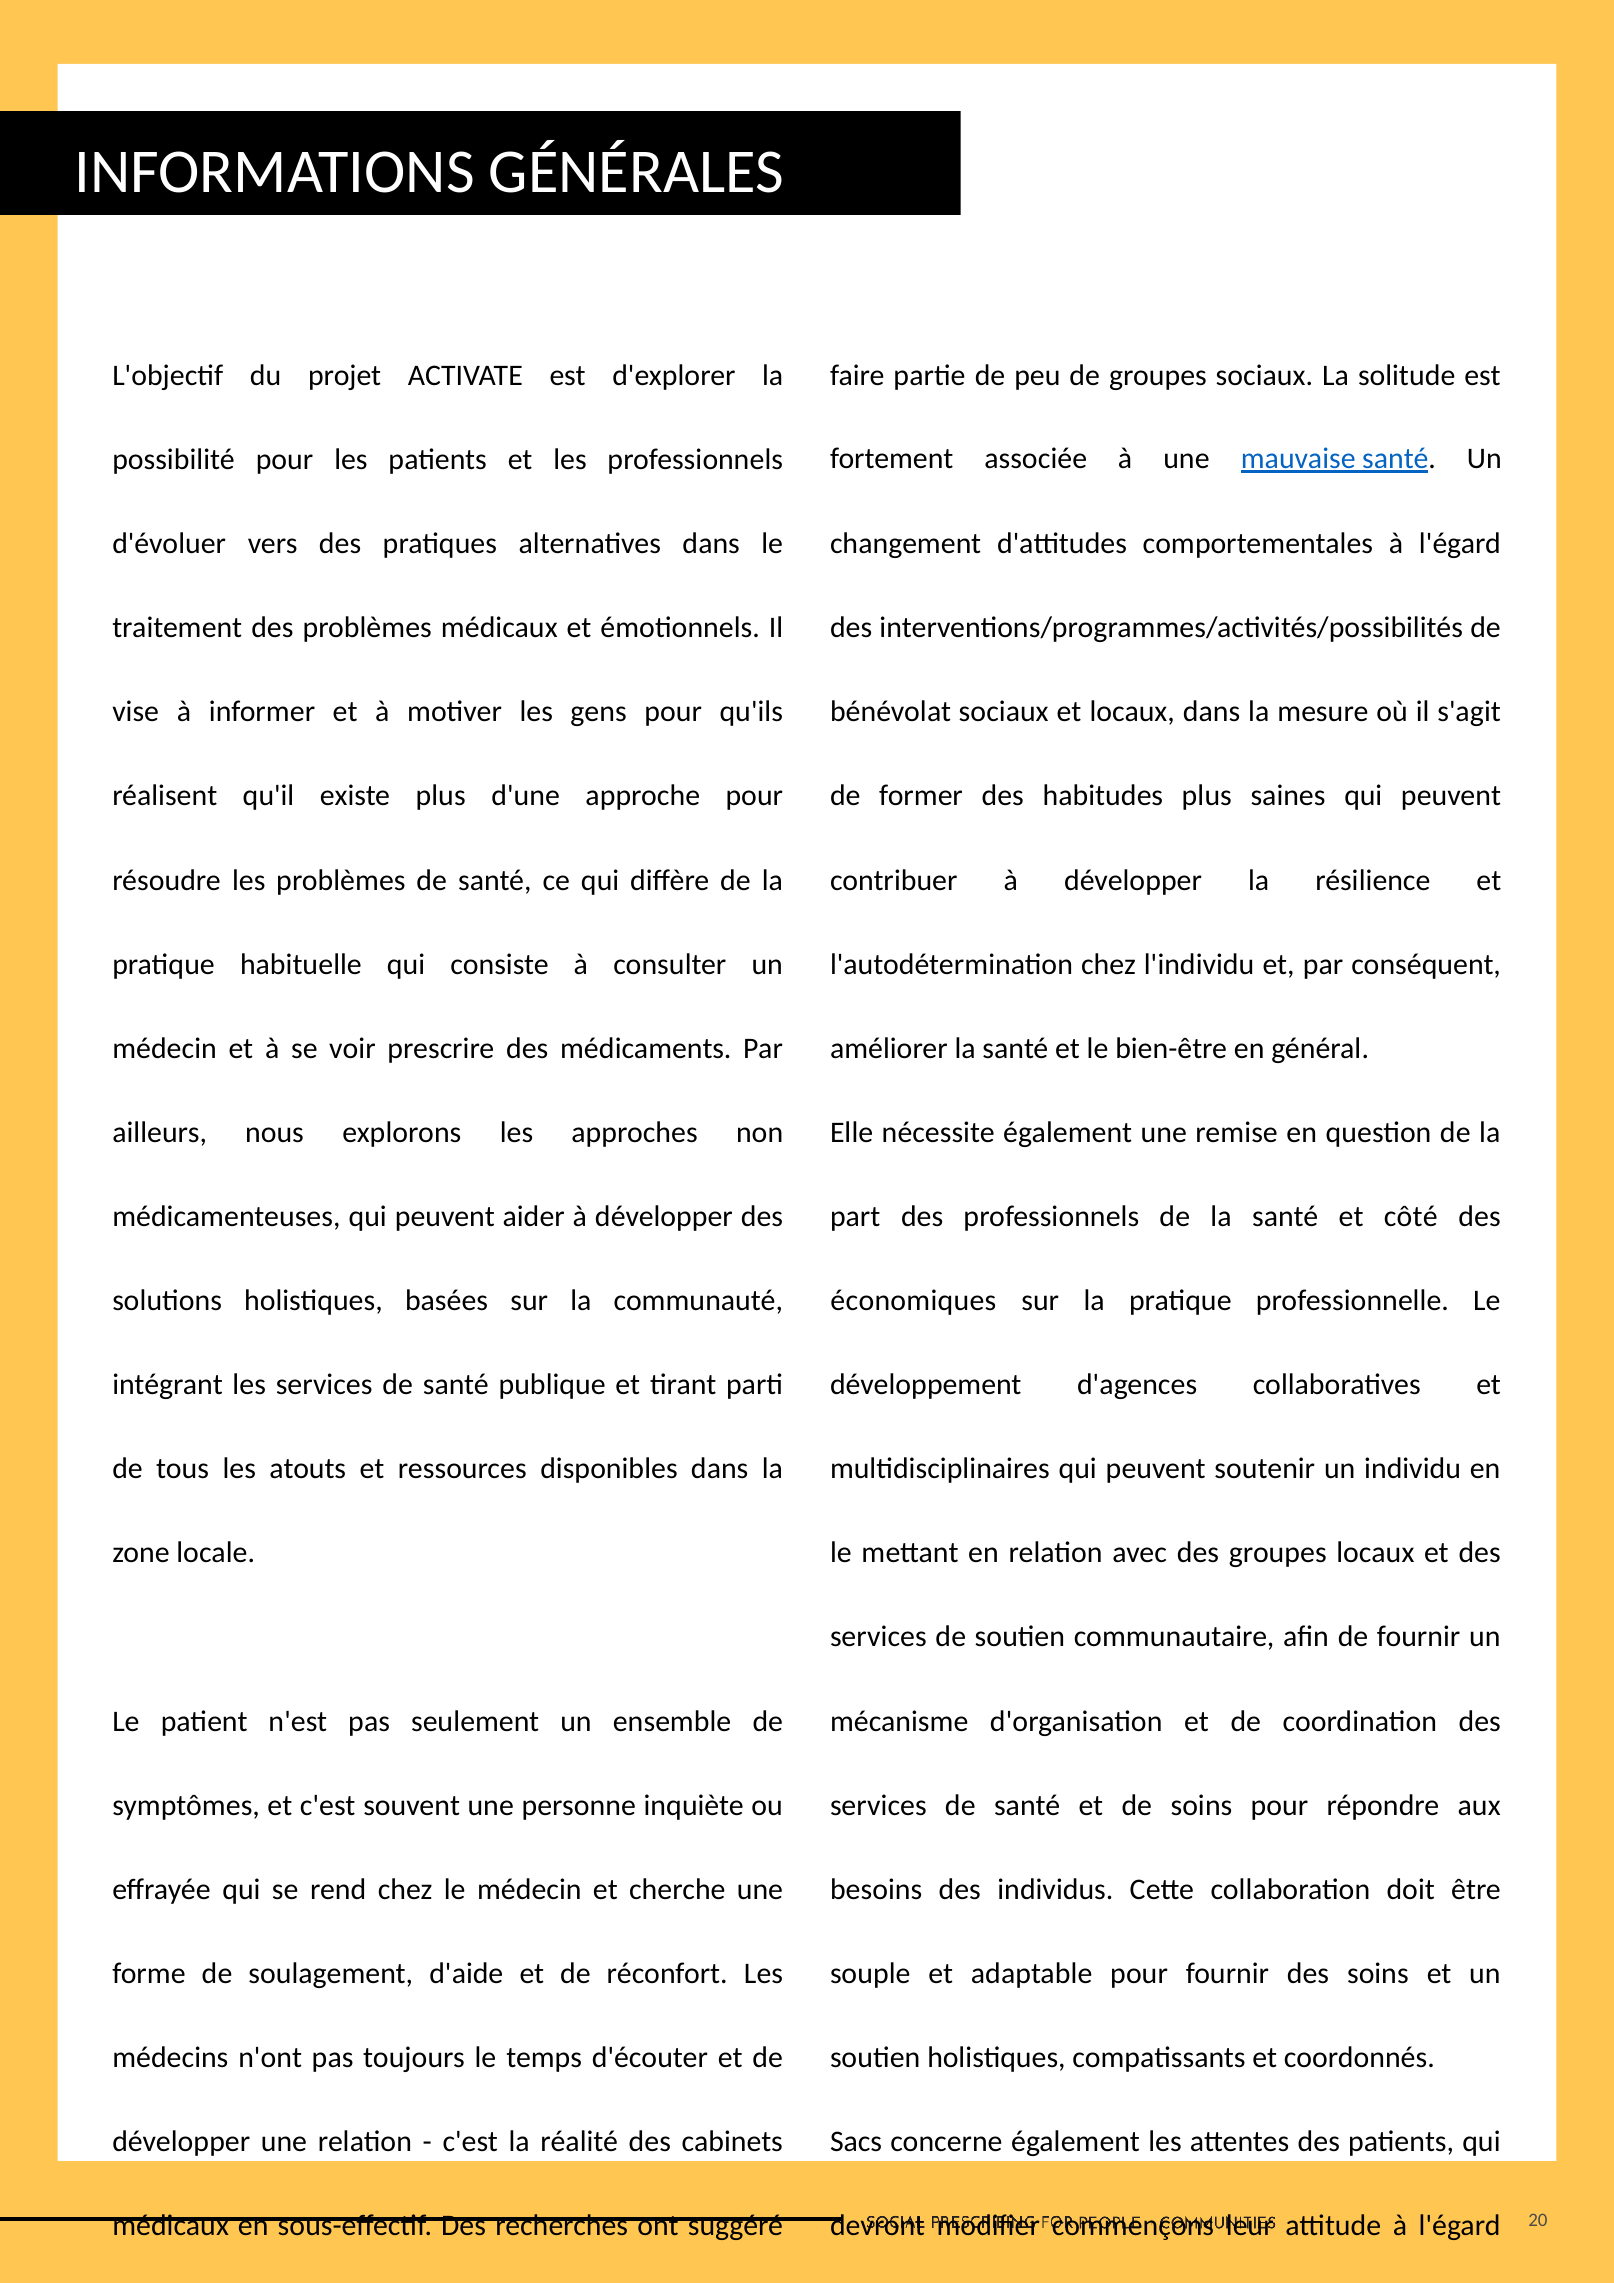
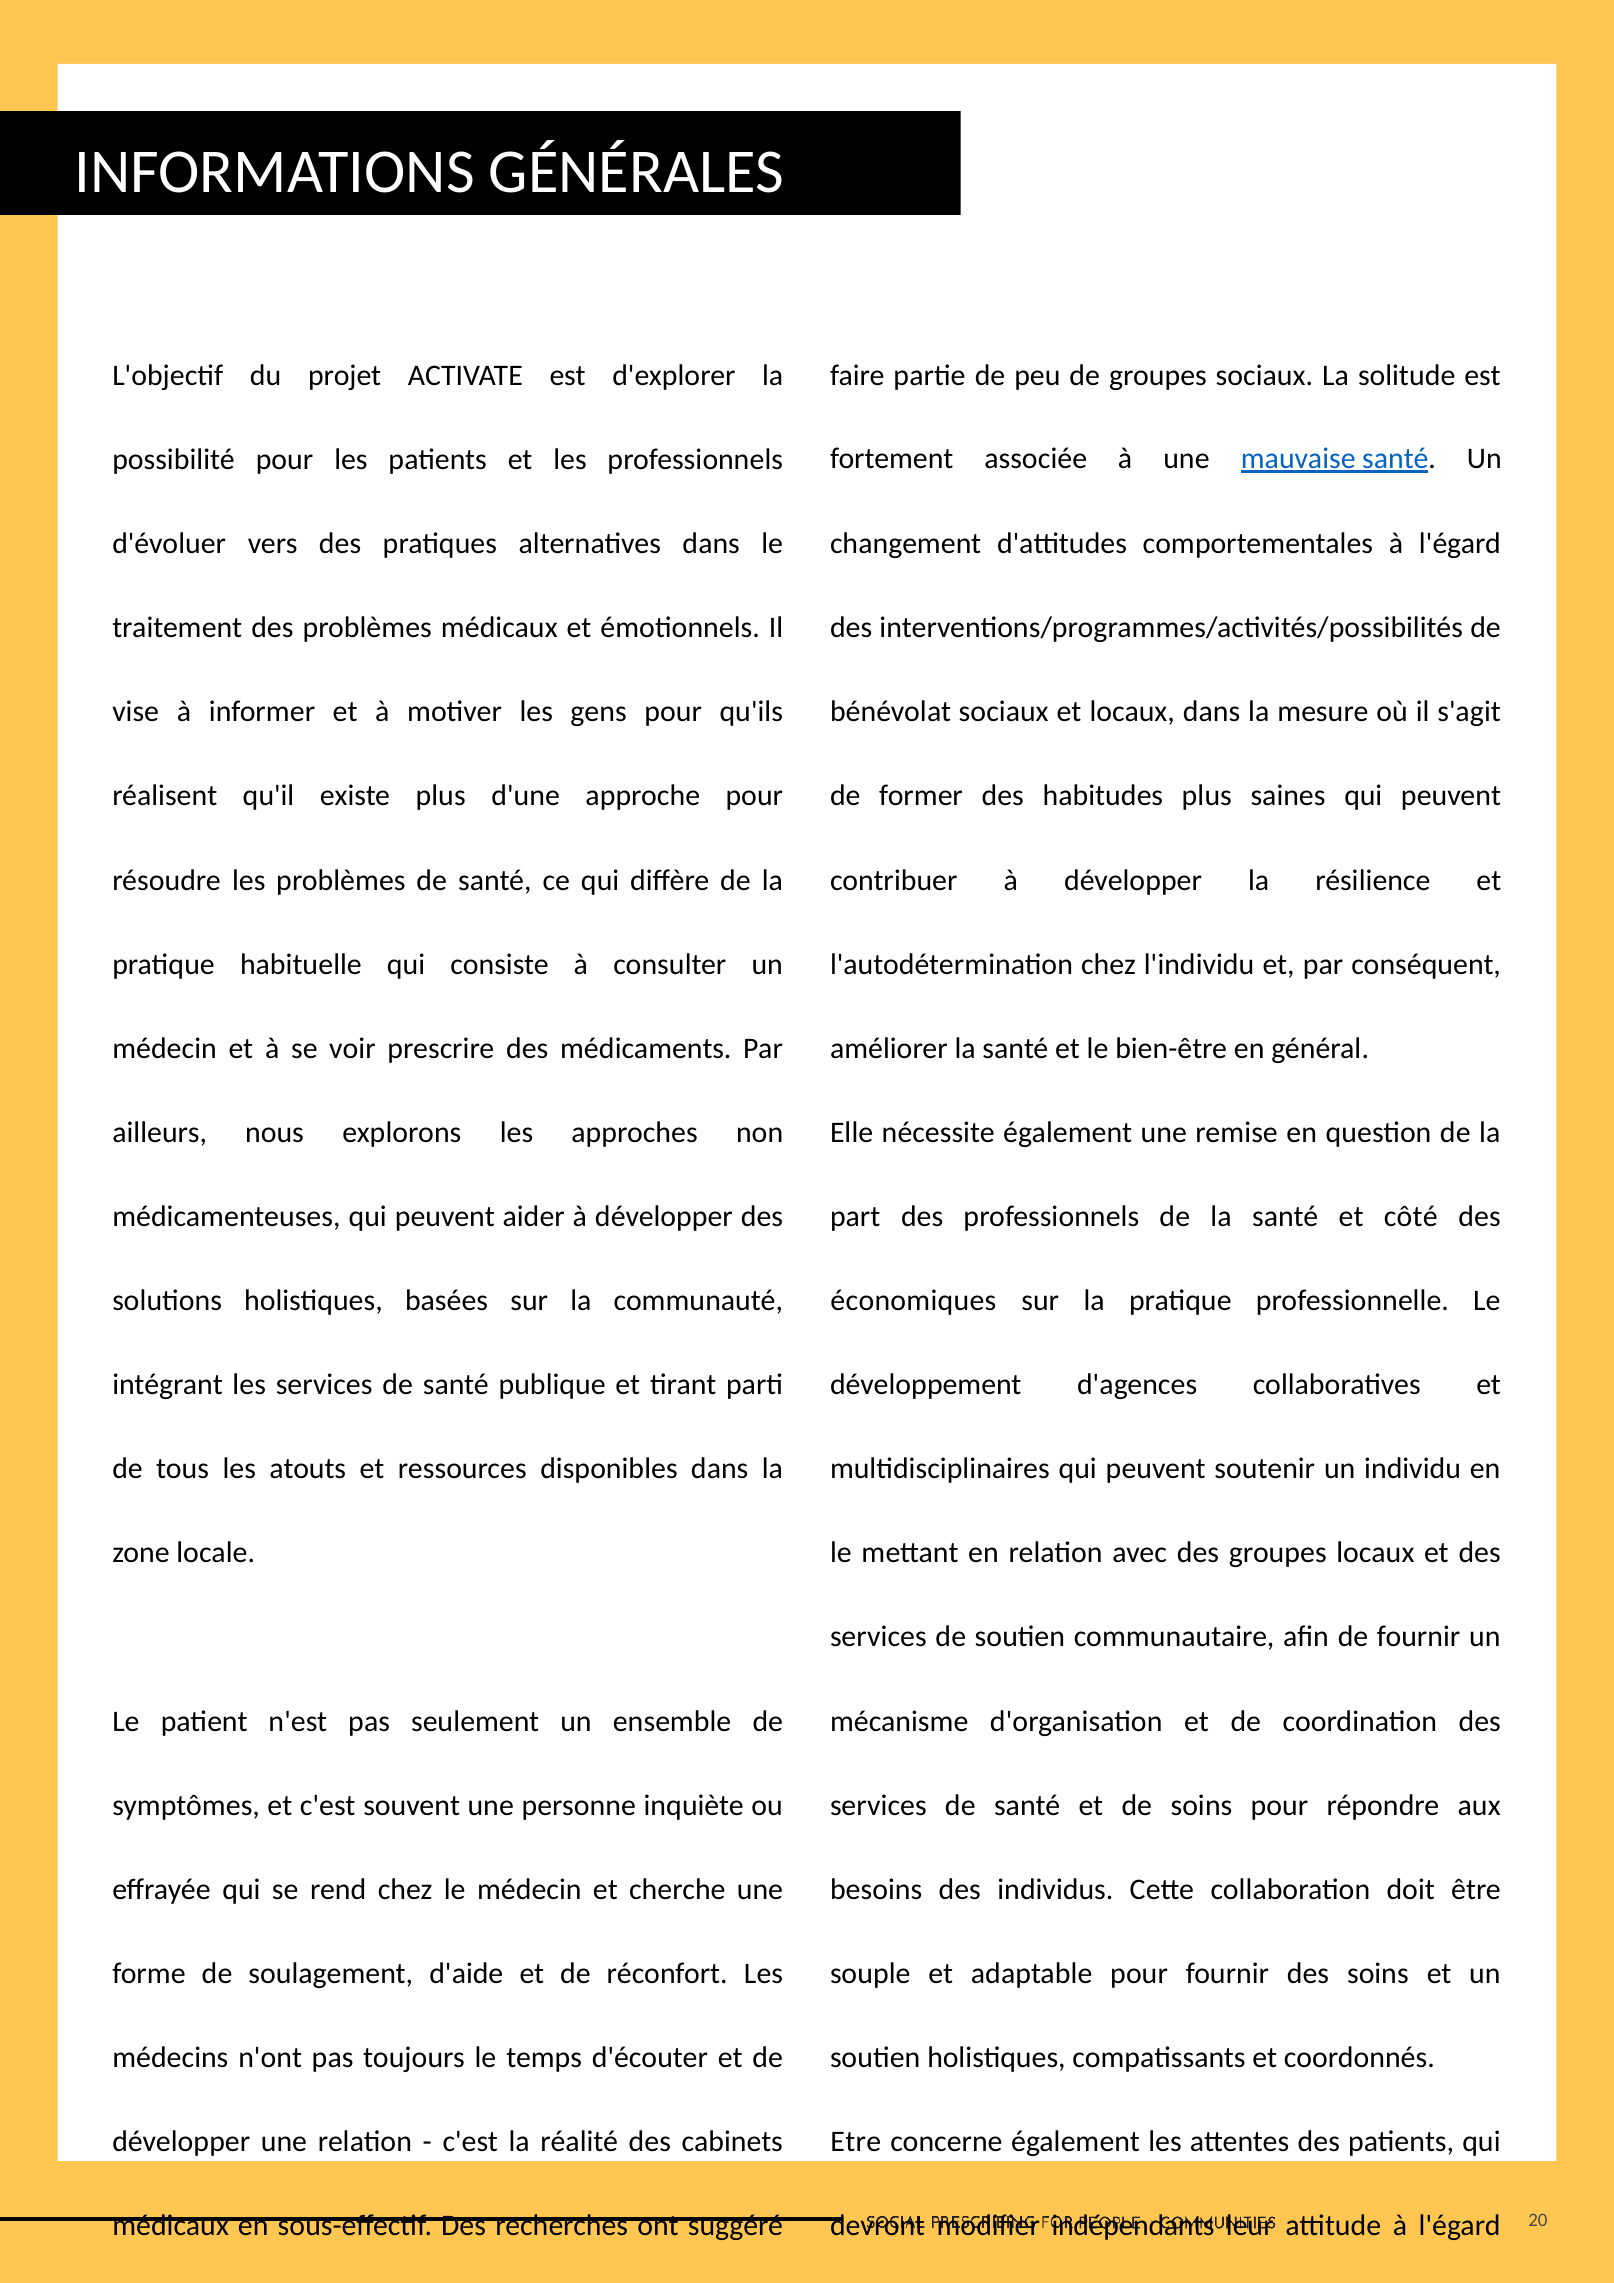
Sacs: Sacs -> Etre
commençons: commençons -> indépendants
